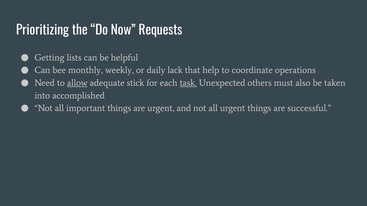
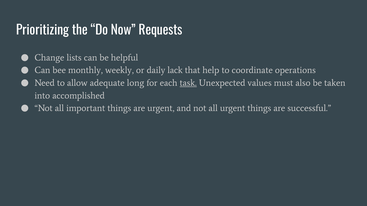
Getting: Getting -> Change
allow underline: present -> none
stick: stick -> long
others: others -> values
